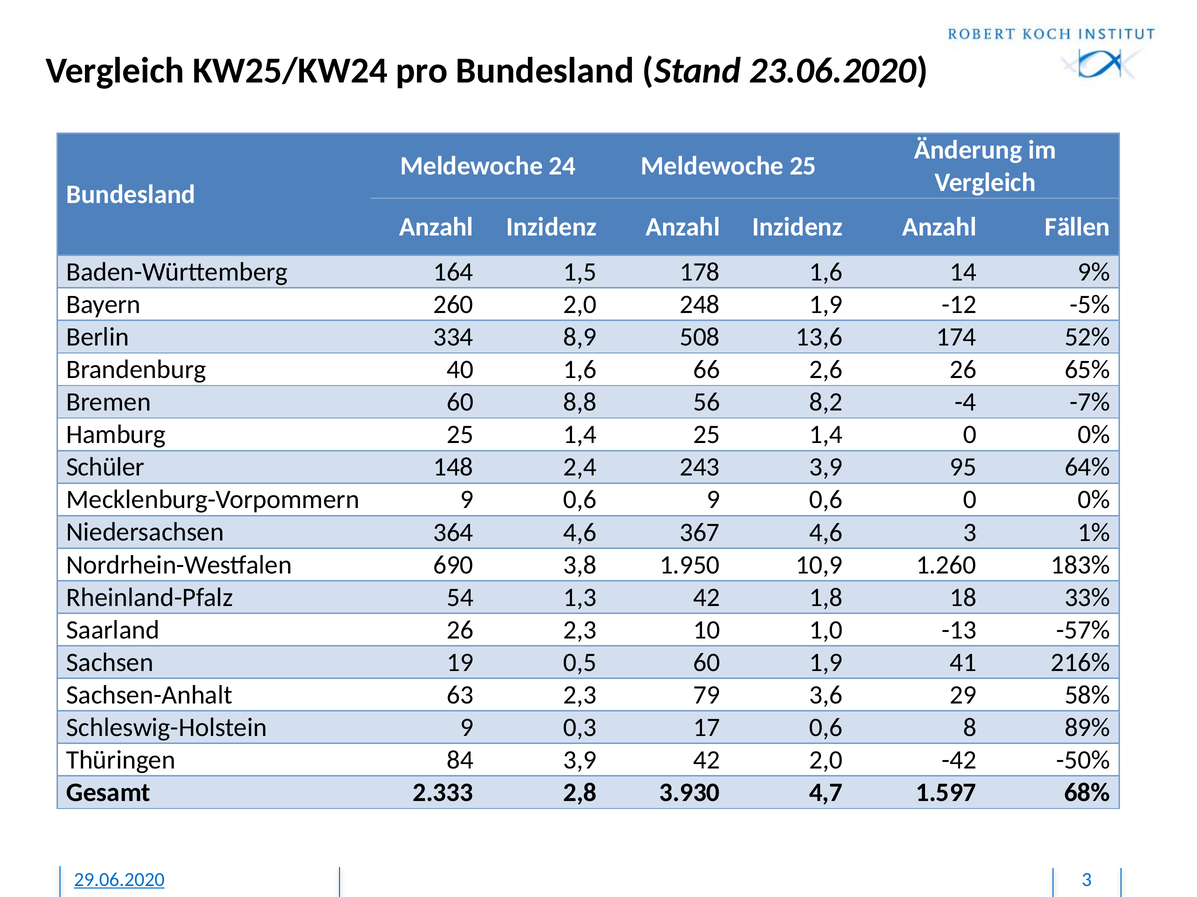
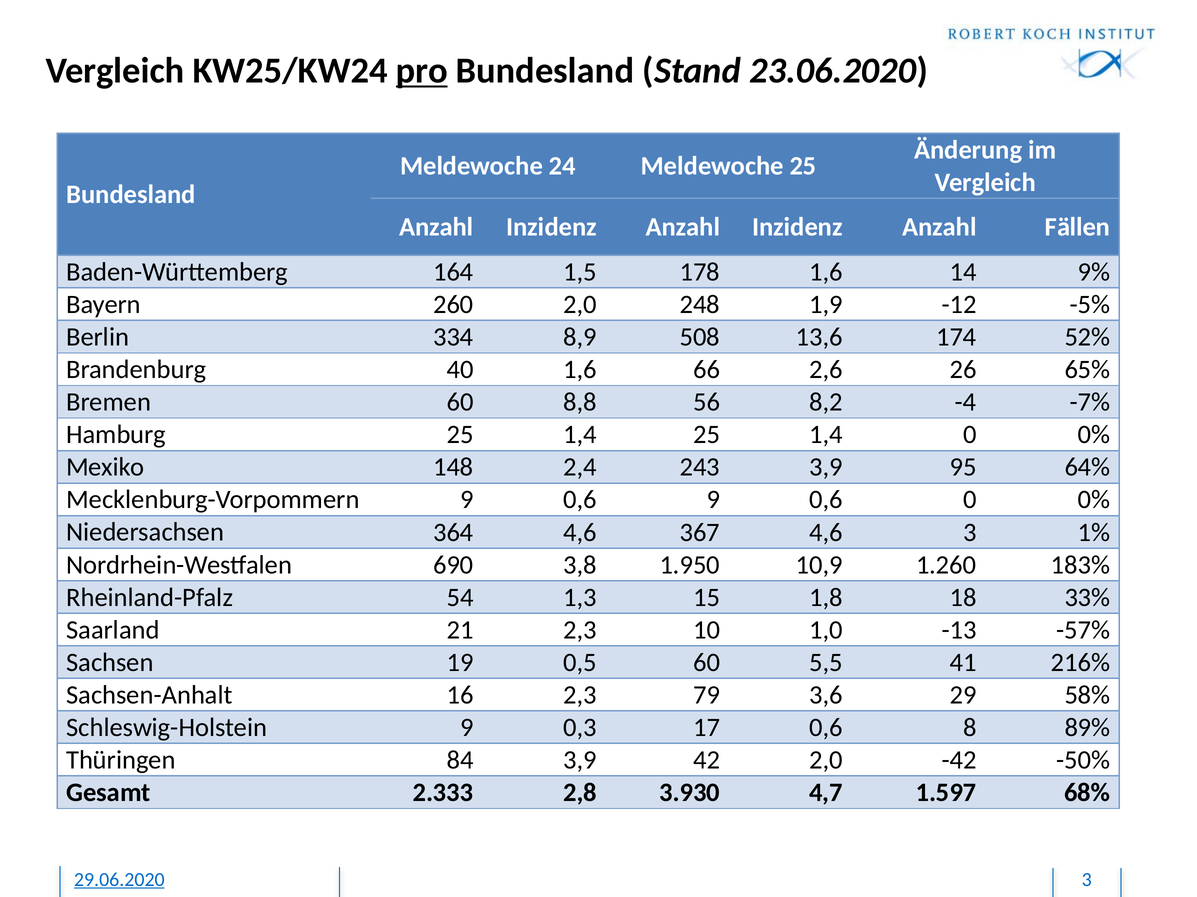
pro underline: none -> present
Schüler: Schüler -> Mexiko
1,3 42: 42 -> 15
Saarland 26: 26 -> 21
60 1,9: 1,9 -> 5,5
63: 63 -> 16
